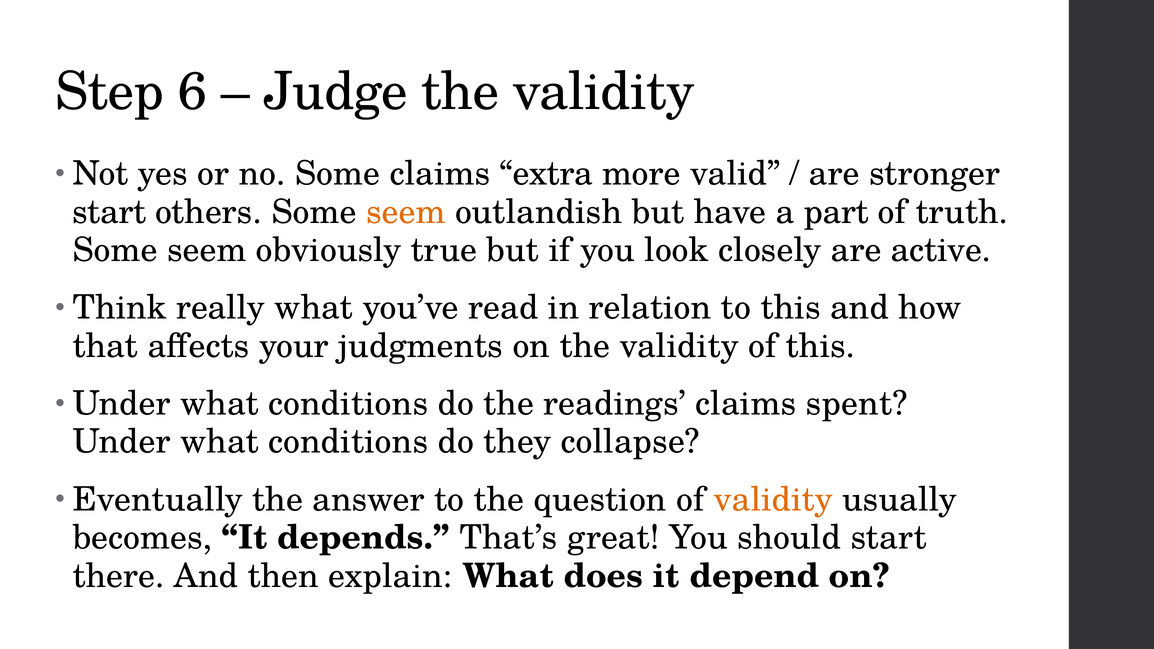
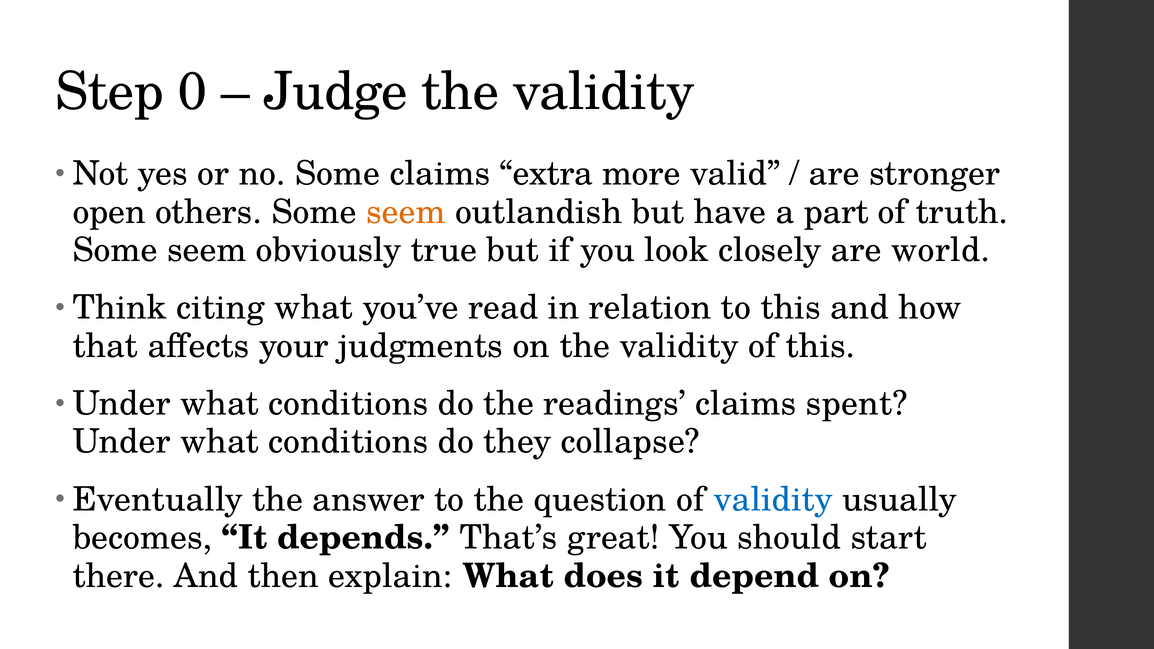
6: 6 -> 0
start at (109, 212): start -> open
active: active -> world
really: really -> citing
validity at (773, 499) colour: orange -> blue
